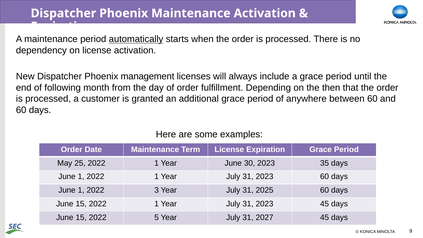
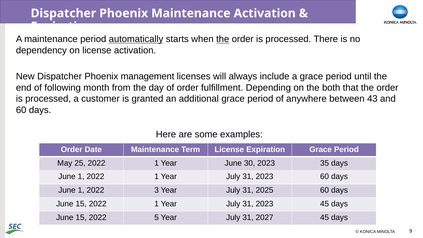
the at (223, 39) underline: none -> present
then: then -> both
between 60: 60 -> 43
